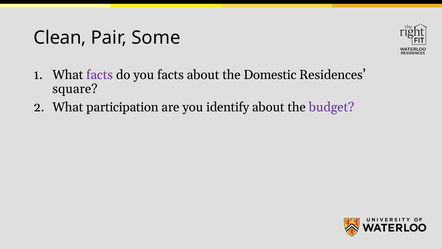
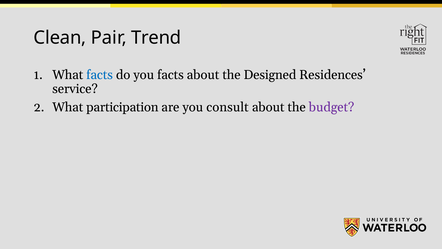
Some: Some -> Trend
facts at (100, 75) colour: purple -> blue
Domestic: Domestic -> Designed
square: square -> service
identify: identify -> consult
